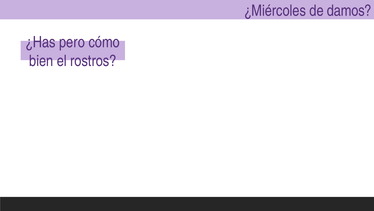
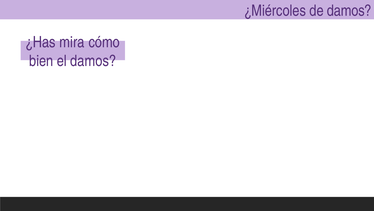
pero: pero -> mira
el rostros: rostros -> damos
